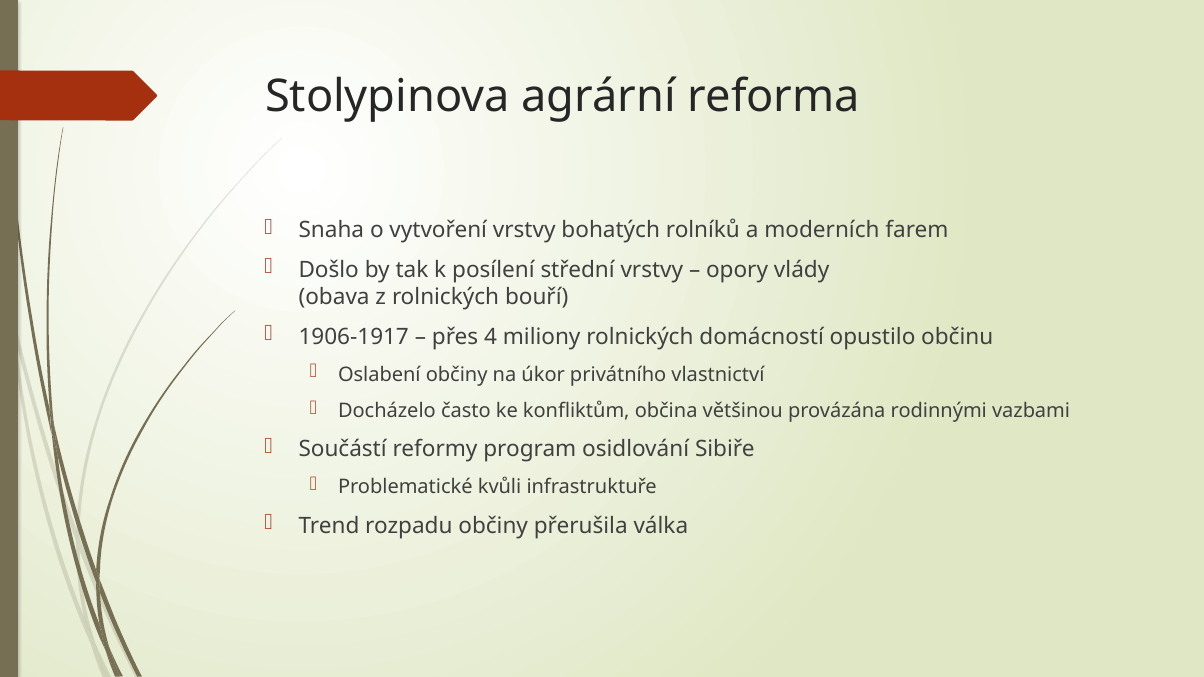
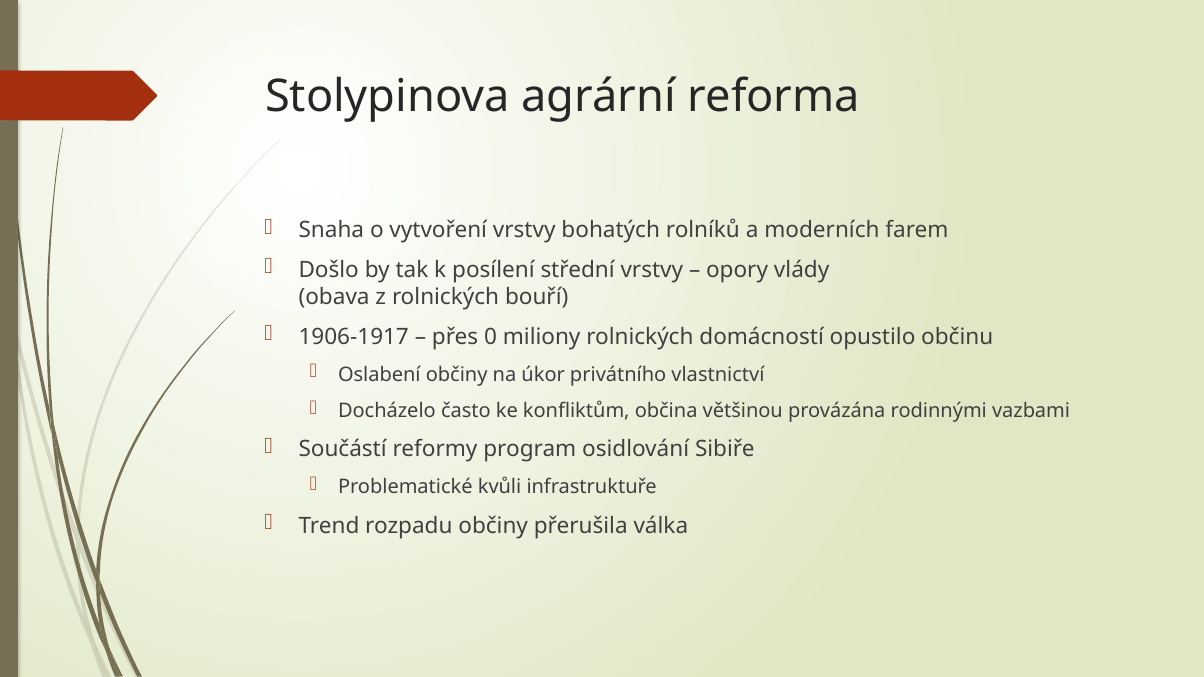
4: 4 -> 0
